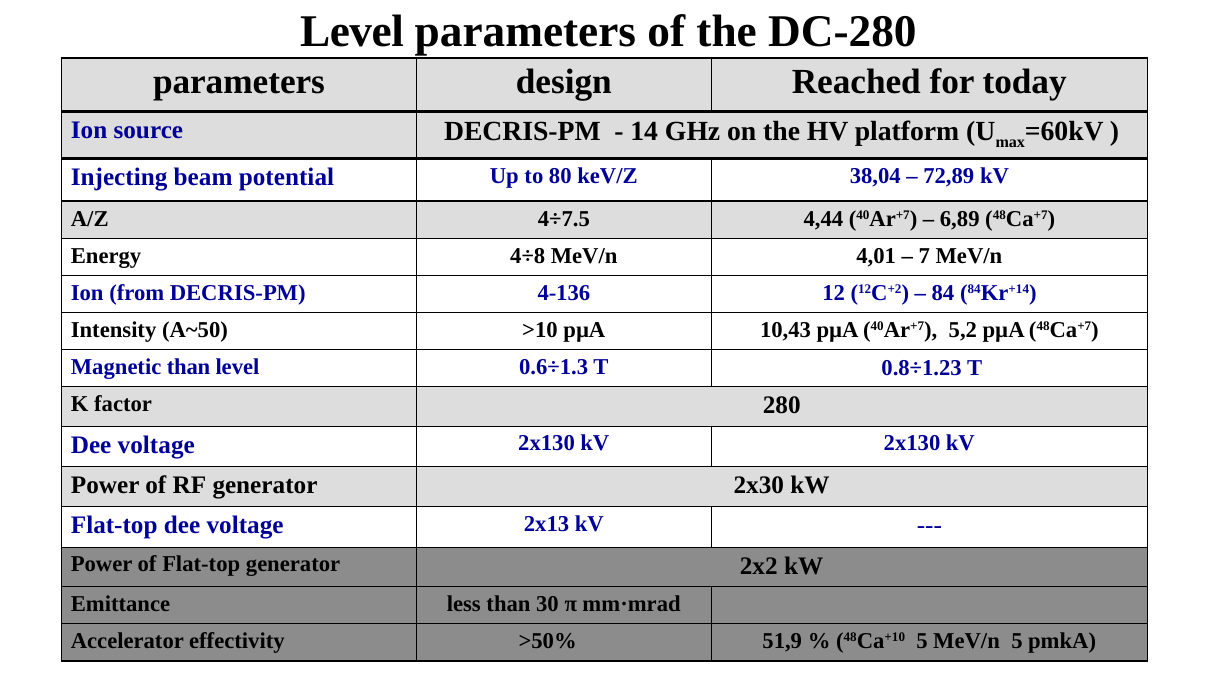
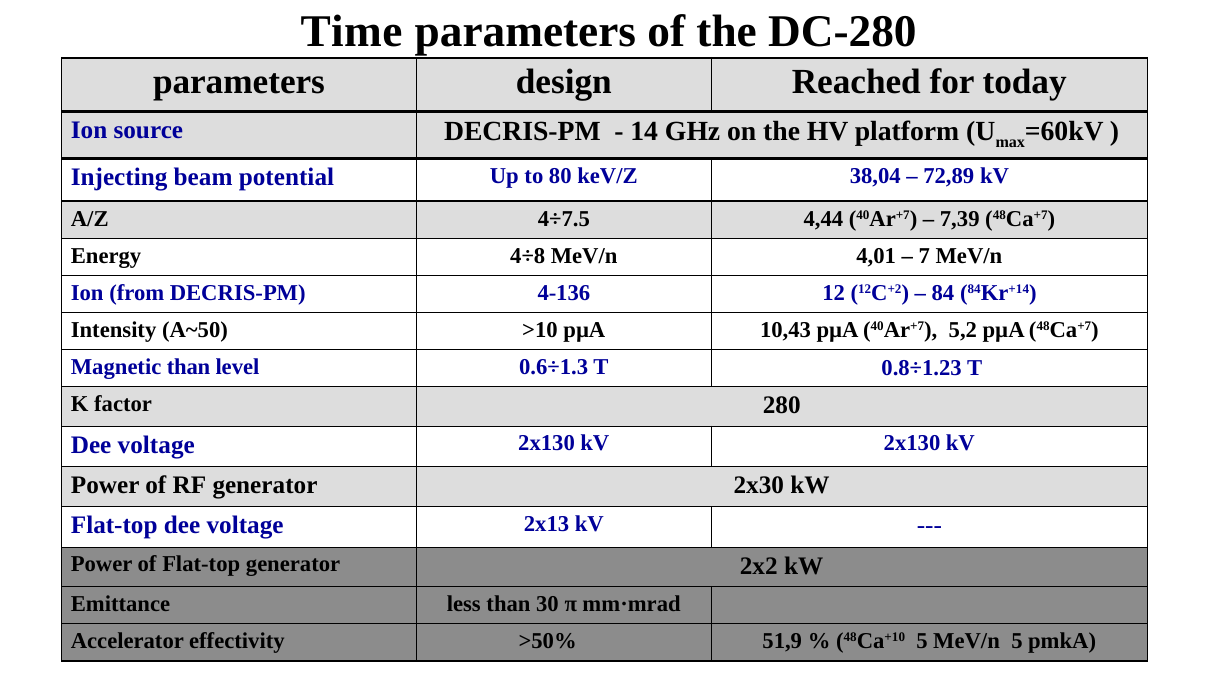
Level at (352, 31): Level -> Time
6,89: 6,89 -> 7,39
